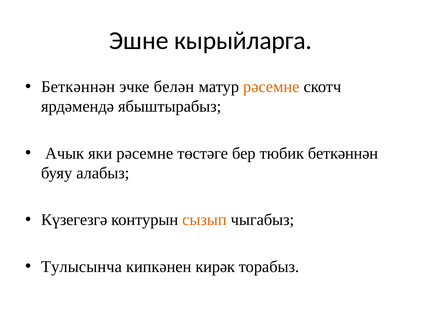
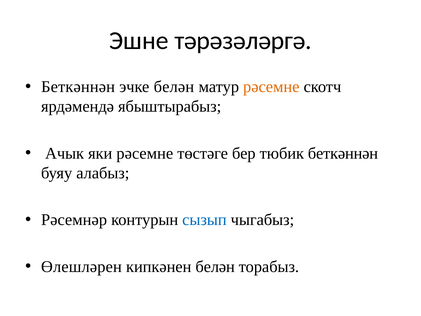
кырыйларга: кырыйларга -> тәрәзәләргә
Күзегезгә: Күзегезгә -> Рәсемнәр
сызып colour: orange -> blue
Тулысынча: Тулысынча -> Өлешләрен
кипкәнен кирәк: кирәк -> белән
